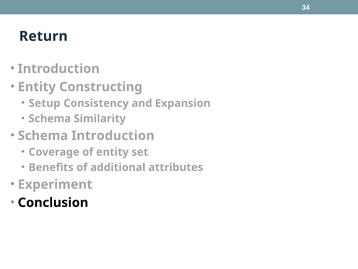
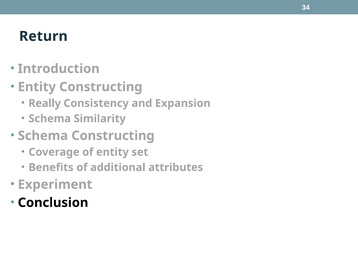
Setup: Setup -> Really
Schema Introduction: Introduction -> Constructing
